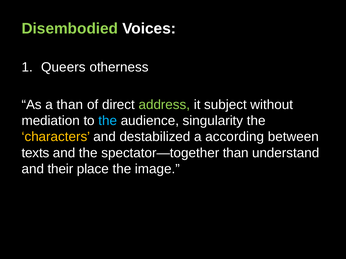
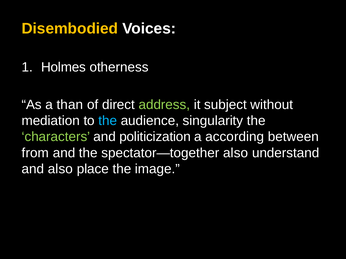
Disembodied colour: light green -> yellow
Queers: Queers -> Holmes
characters colour: yellow -> light green
destabilized: destabilized -> politicization
texts: texts -> from
spectator—together than: than -> also
and their: their -> also
